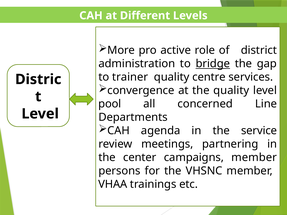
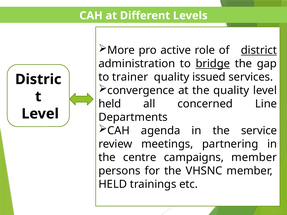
district underline: none -> present
centre: centre -> issued
pool at (110, 104): pool -> held
center: center -> centre
VHAA at (113, 184): VHAA -> HELD
